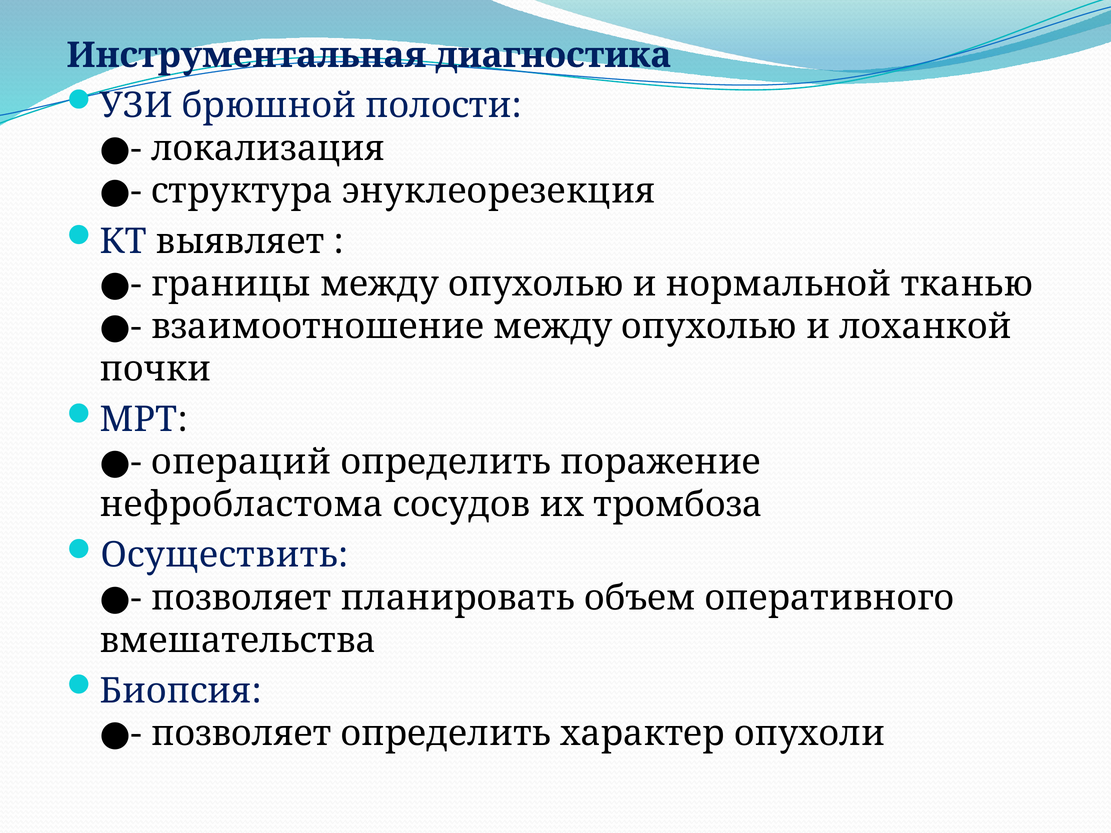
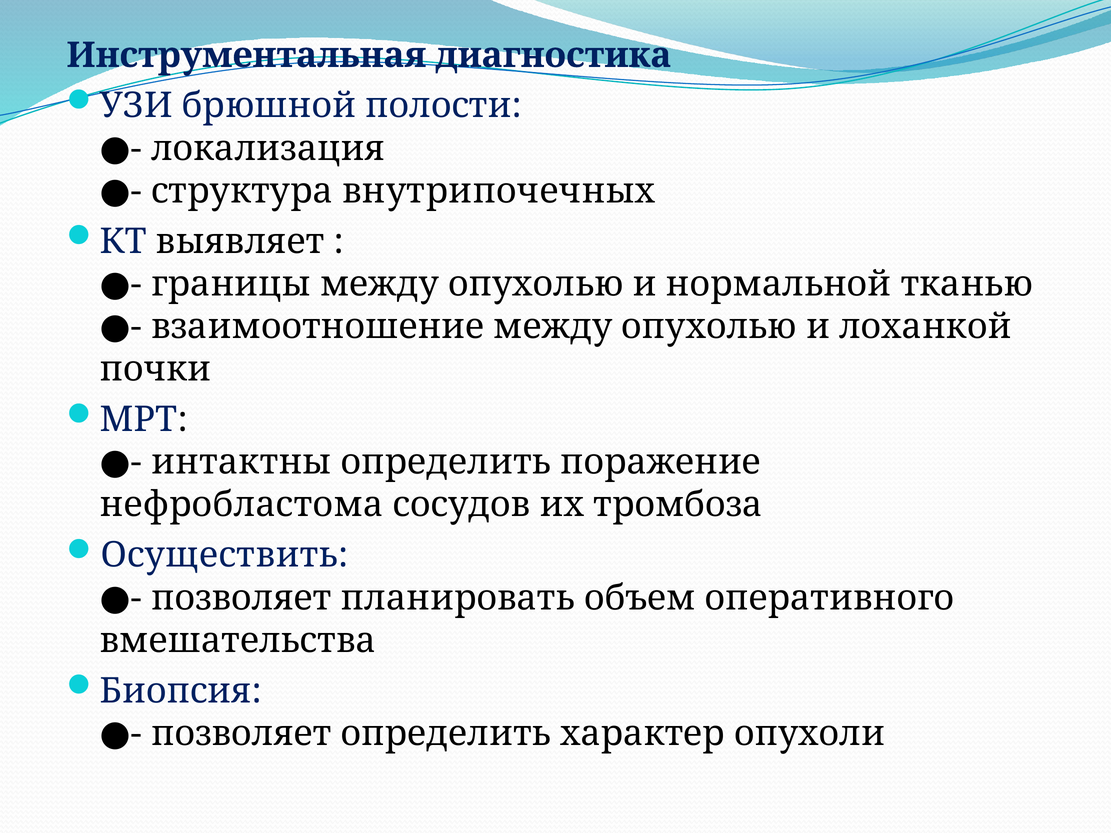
энуклеорезекция: энуклеорезекция -> внутрипочечных
операций: операций -> интактны
